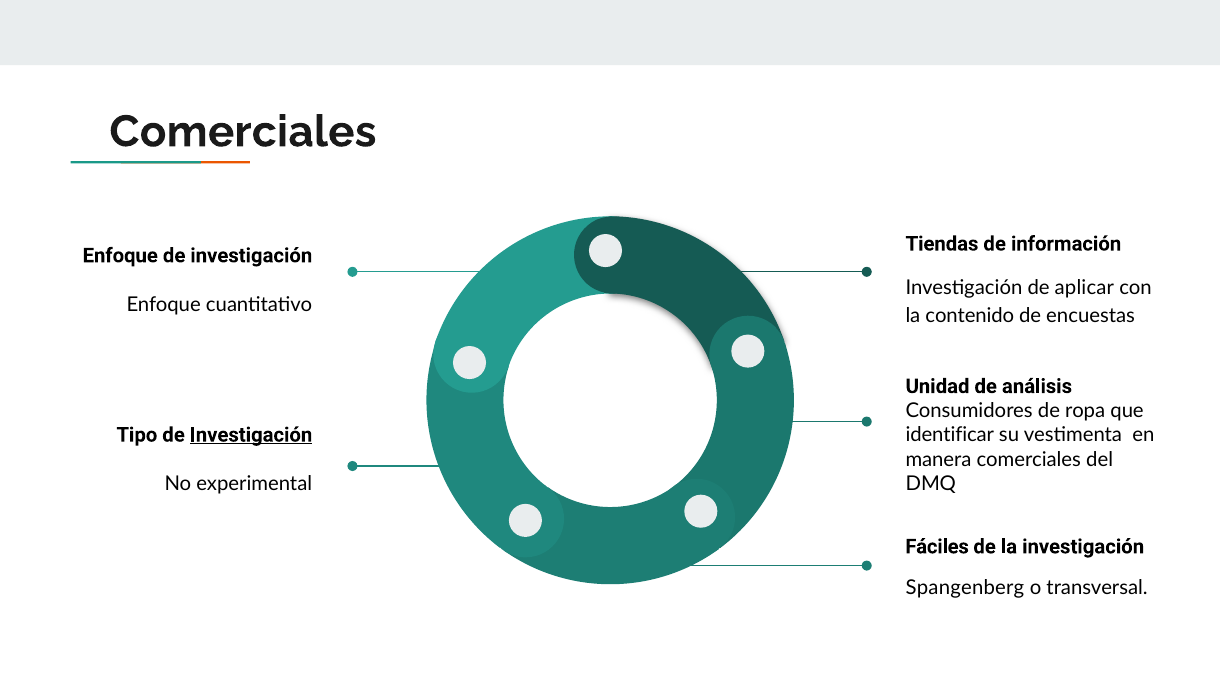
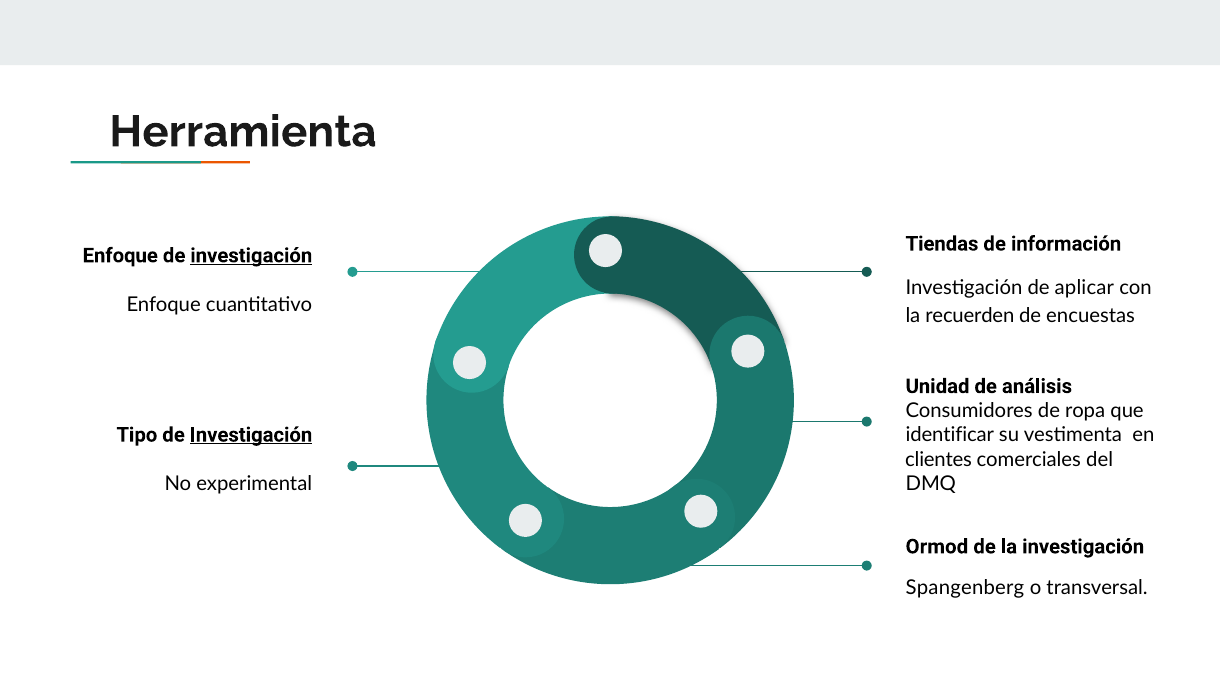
Comerciales at (243, 132): Comerciales -> Herramienta
investigación at (251, 255) underline: none -> present
contenido: contenido -> recuerden
manera: manera -> clientes
Fáciles: Fáciles -> Ormod
